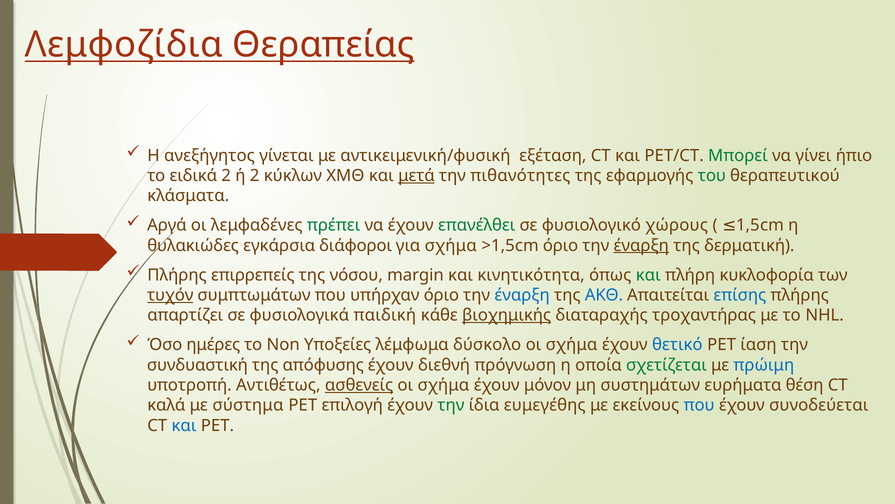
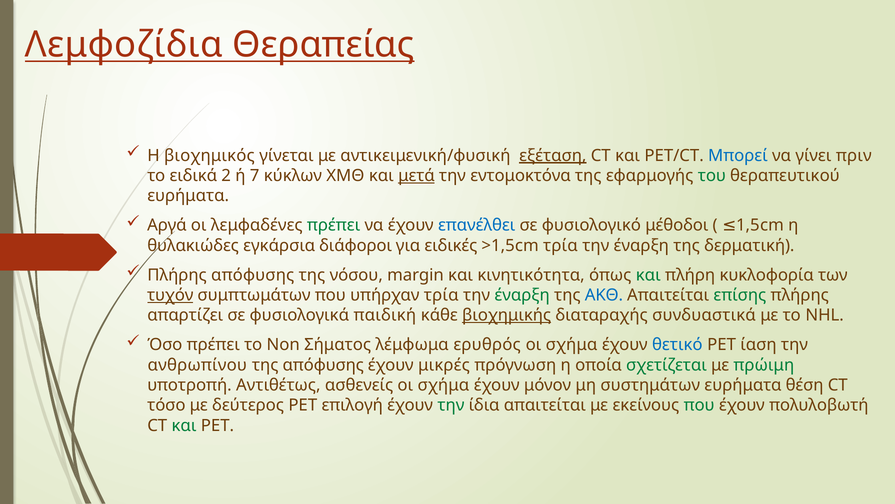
ανεξήγητος: ανεξήγητος -> βιοχημικός
εξέταση underline: none -> present
Μπορεί colour: green -> blue
ήπιο: ήπιο -> πριν
ή 2: 2 -> 7
πιθανότητες: πιθανότητες -> εντομοκτόνα
κλάσματα at (188, 196): κλάσματα -> ευρήματα
επανέλθει colour: green -> blue
χώρους: χώρους -> μέθοδοι
για σχήμα: σχήμα -> ειδικές
>1,5cm όριο: όριο -> τρία
έναρξη at (641, 245) underline: present -> none
Πλήρης επιρρεπείς: επιρρεπείς -> απόφυσης
υπήρχαν όριο: όριο -> τρία
έναρξη at (522, 295) colour: blue -> green
επίσης colour: blue -> green
τροχαντήρας: τροχαντήρας -> συνδυαστικά
Όσο ημέρες: ημέρες -> πρέπει
Υποξείες: Υποξείες -> Σήματος
δύσκολο: δύσκολο -> ερυθρός
συνδυαστική: συνδυαστική -> ανθρωπίνου
διεθνή: διεθνή -> μικρές
πρώιμη colour: blue -> green
ασθενείς underline: present -> none
καλά: καλά -> τόσο
σύστημα: σύστημα -> δεύτερος
ίδια ευμεγέθης: ευμεγέθης -> απαιτείται
που at (699, 405) colour: blue -> green
συνοδεύεται: συνοδεύεται -> πολυλοβωτή
και at (184, 425) colour: blue -> green
